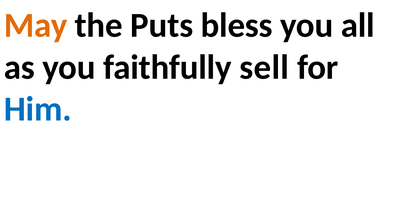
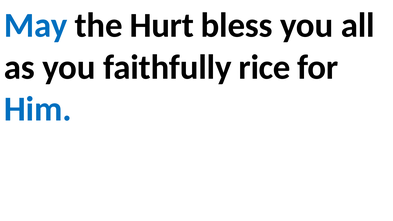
May colour: orange -> blue
Puts: Puts -> Hurt
sell: sell -> rice
